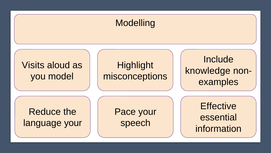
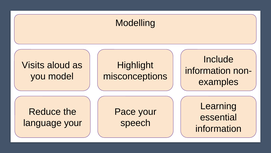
knowledge at (208, 70): knowledge -> information
Effective: Effective -> Learning
